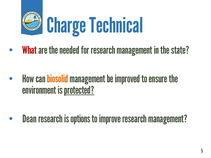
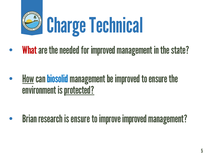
for research: research -> improved
How underline: none -> present
biosolid colour: orange -> blue
Dean: Dean -> Brian
is options: options -> ensure
improve research: research -> improved
